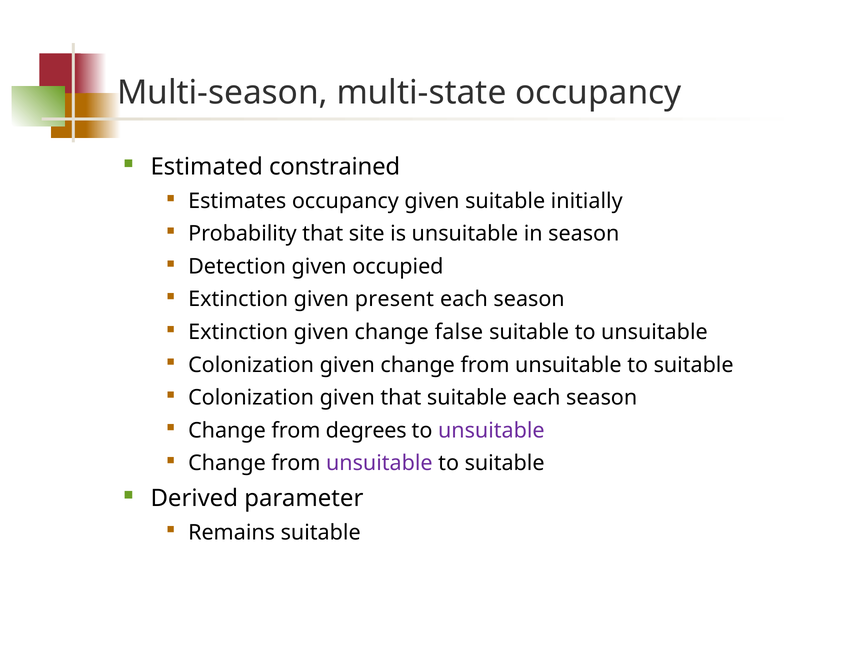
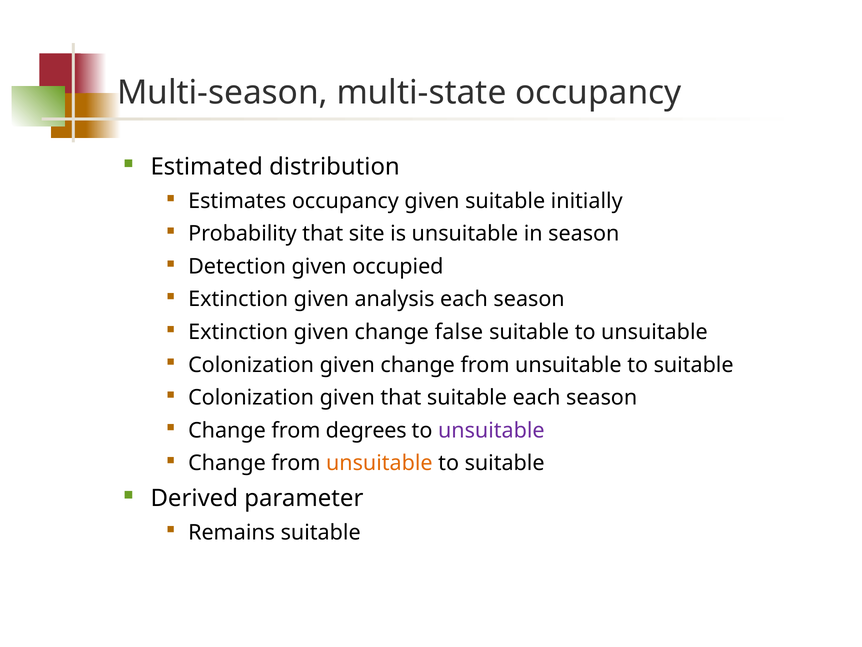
constrained: constrained -> distribution
present: present -> analysis
unsuitable at (379, 463) colour: purple -> orange
